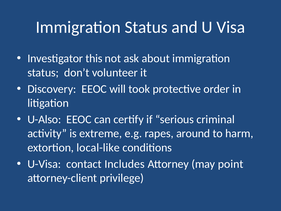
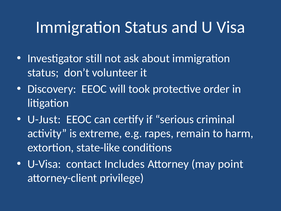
this: this -> still
U-Also: U-Also -> U-Just
around: around -> remain
local-like: local-like -> state-like
